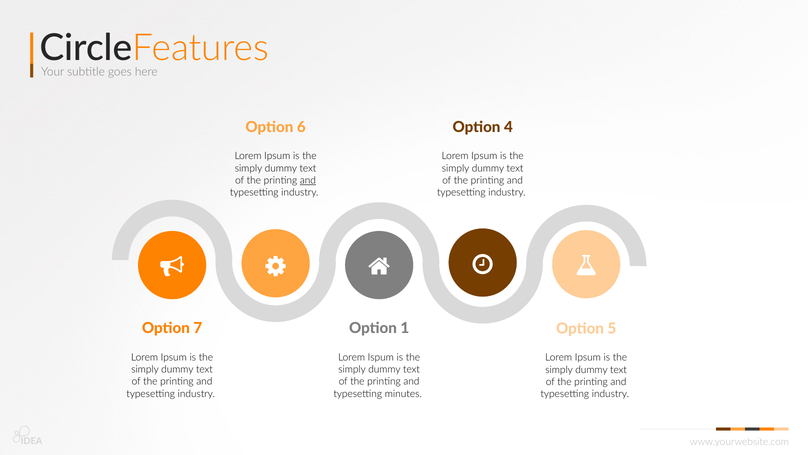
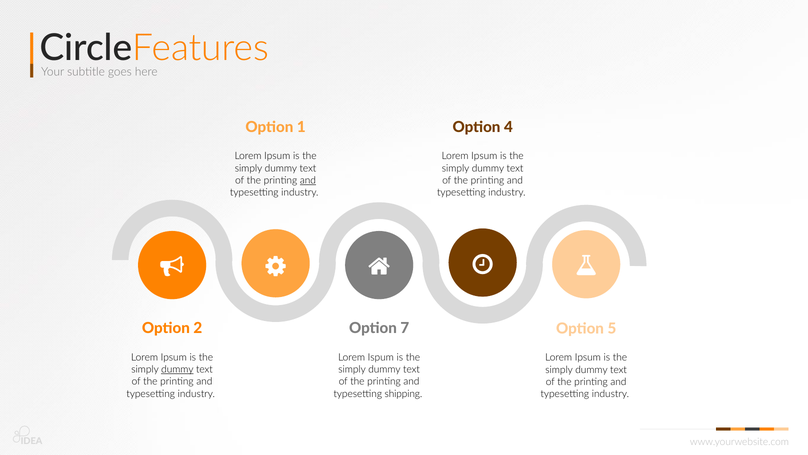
6: 6 -> 1
7: 7 -> 2
1: 1 -> 7
dummy at (177, 369) underline: none -> present
minutes: minutes -> shipping
